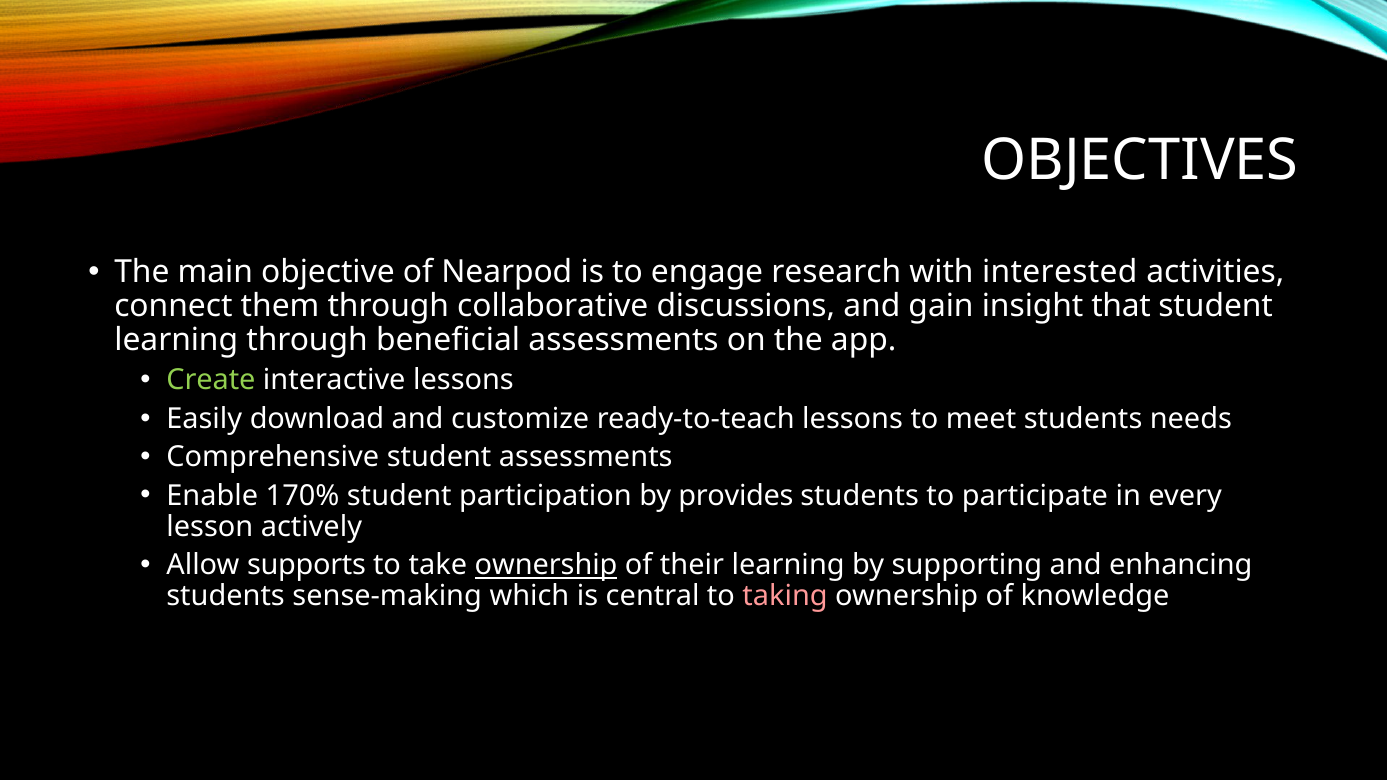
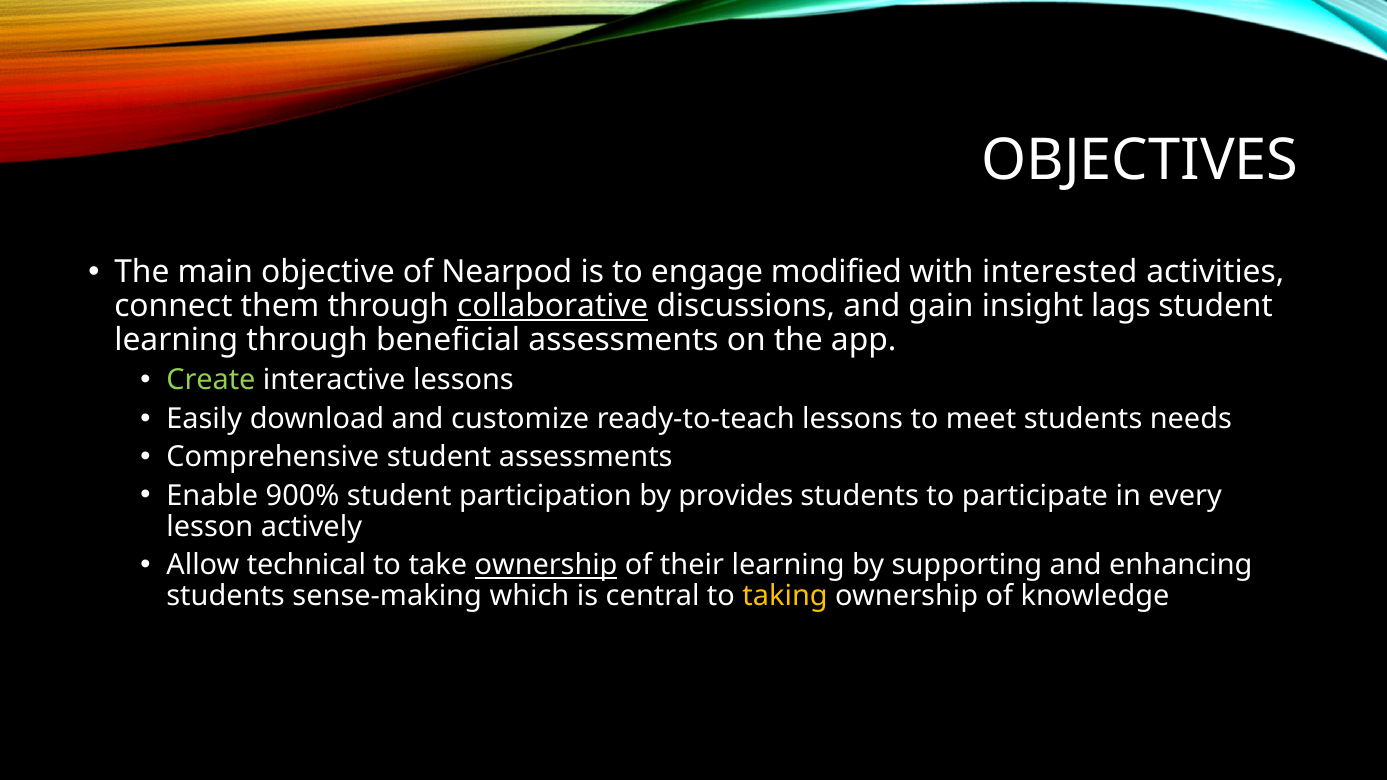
research: research -> modified
collaborative underline: none -> present
that: that -> lags
170%: 170% -> 900%
supports: supports -> technical
taking colour: pink -> yellow
